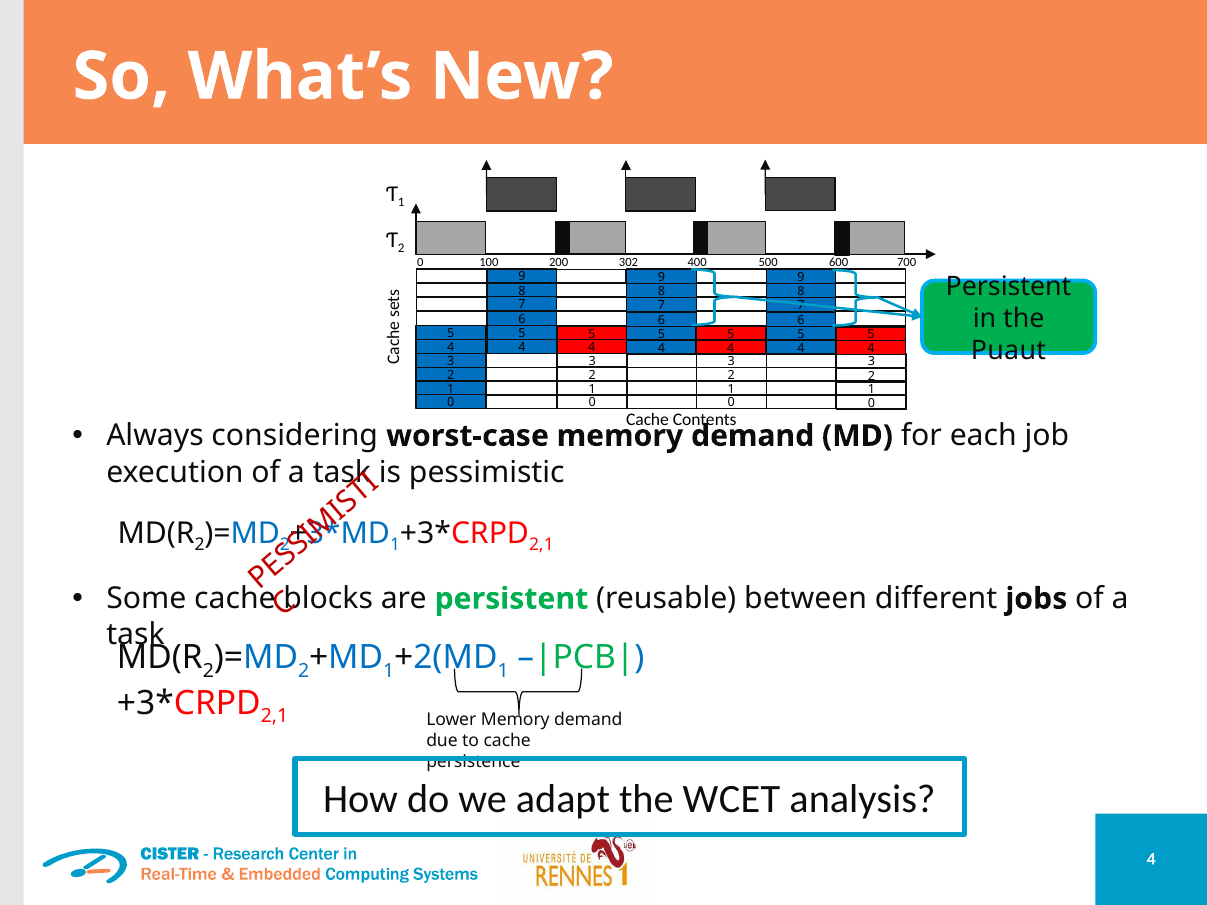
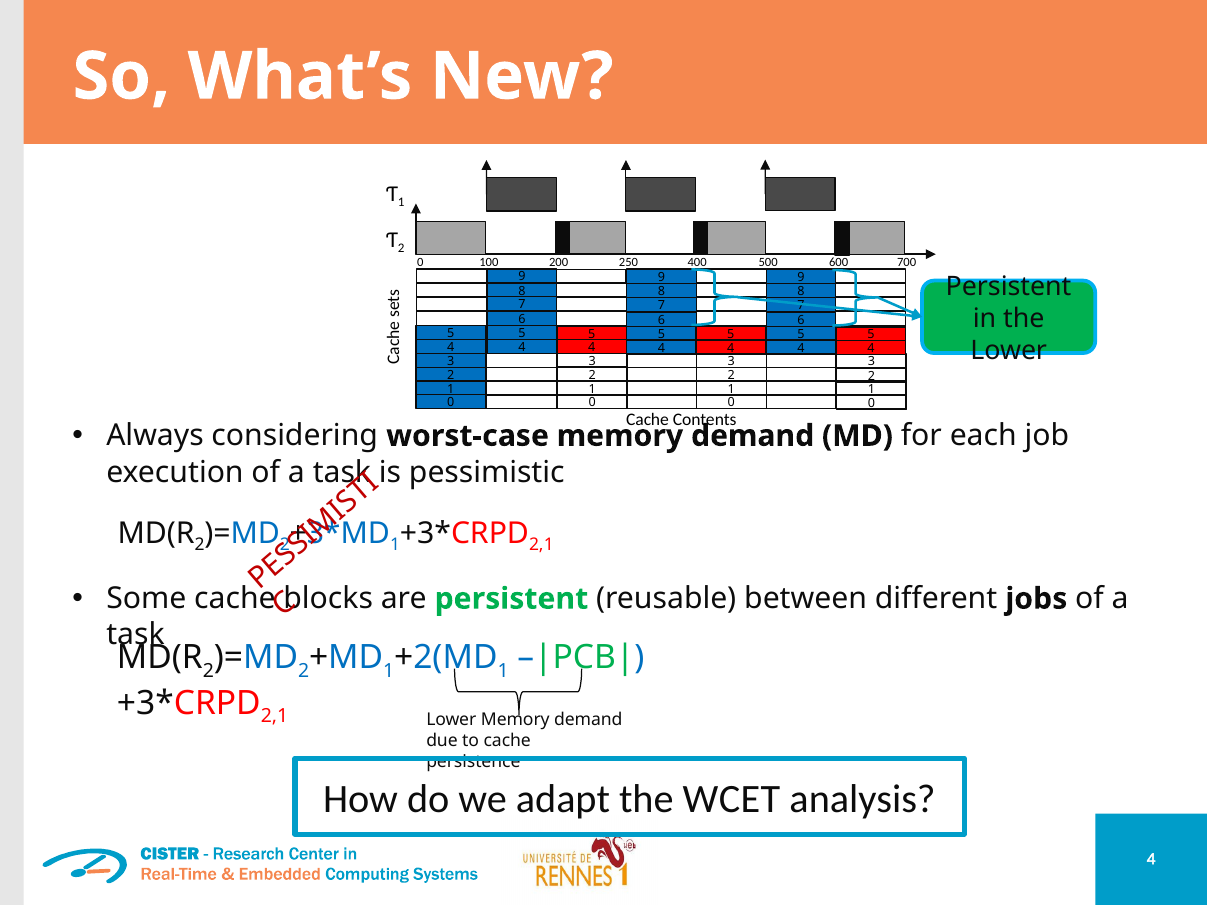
302: 302 -> 250
Puaut at (1008, 351): Puaut -> Lower
